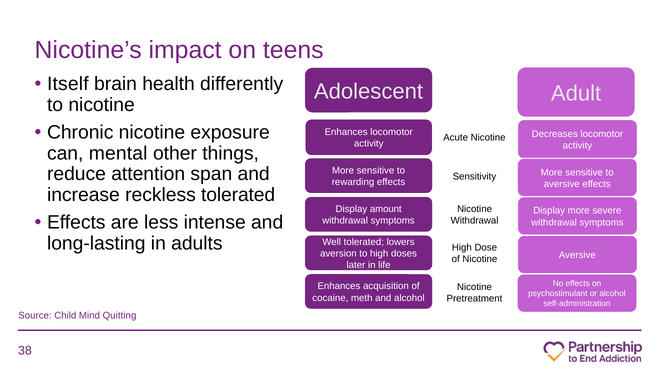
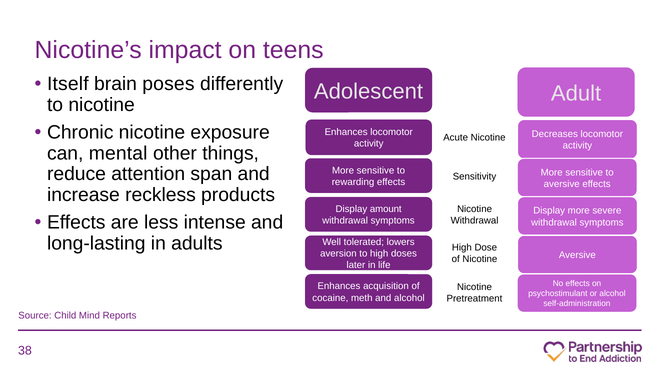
health: health -> poses
reckless tolerated: tolerated -> products
Quitting: Quitting -> Reports
